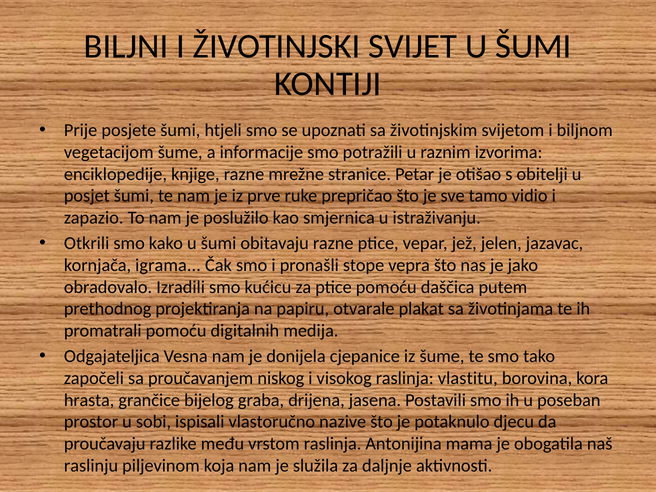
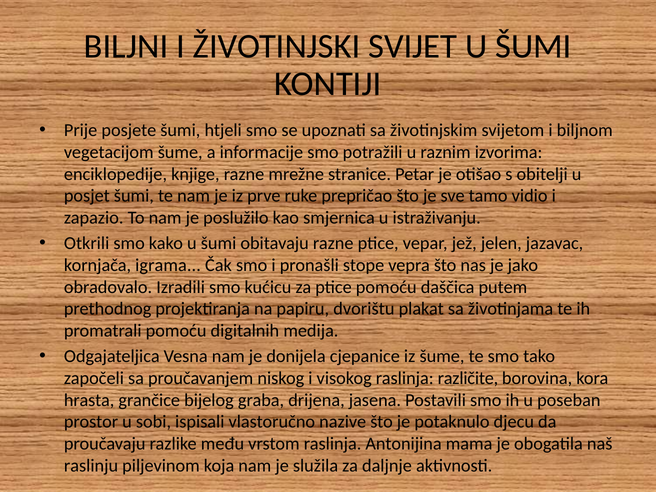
otvarale: otvarale -> dvorištu
vlastitu: vlastitu -> različite
